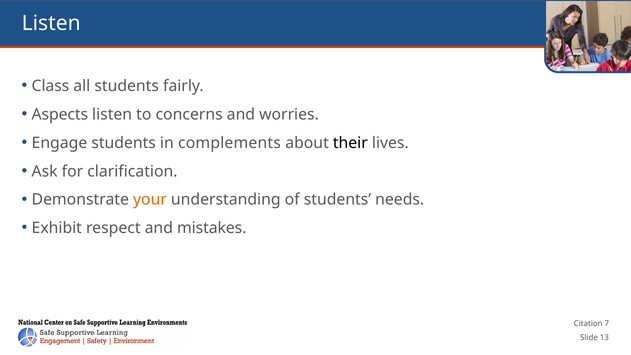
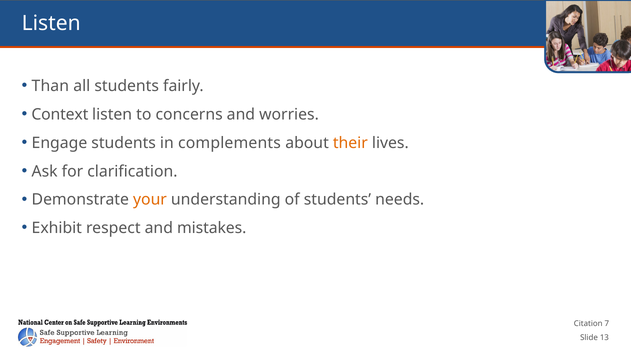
Class: Class -> Than
Aspects: Aspects -> Context
their colour: black -> orange
